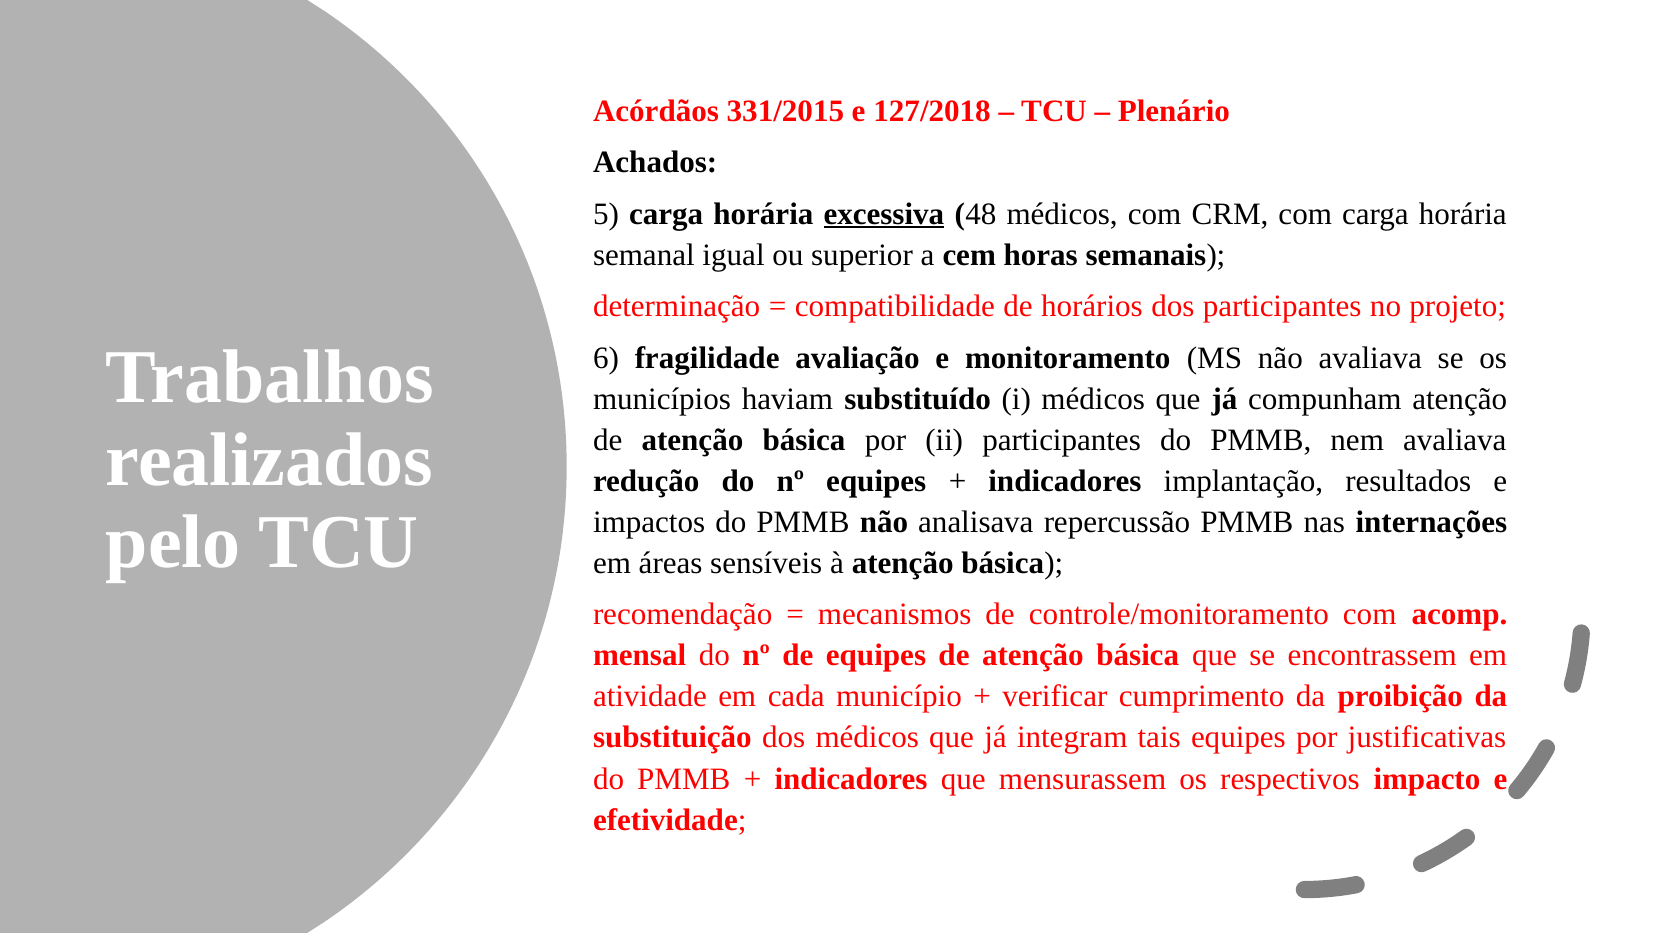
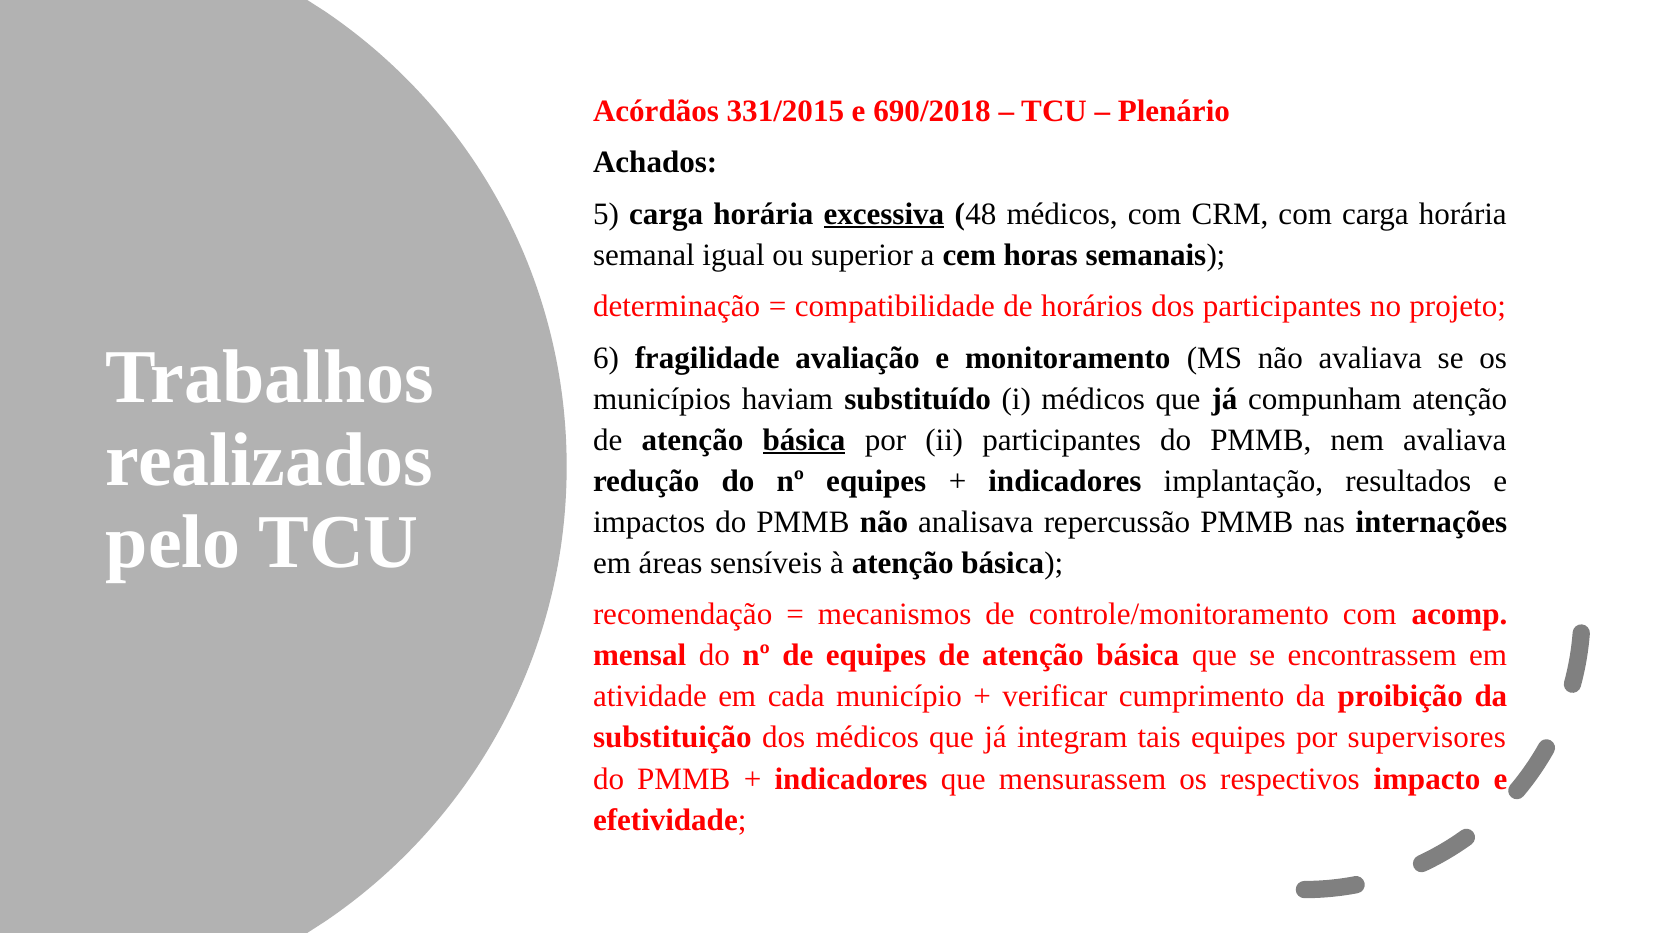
127/2018: 127/2018 -> 690/2018
básica at (804, 440) underline: none -> present
justificativas: justificativas -> supervisores
